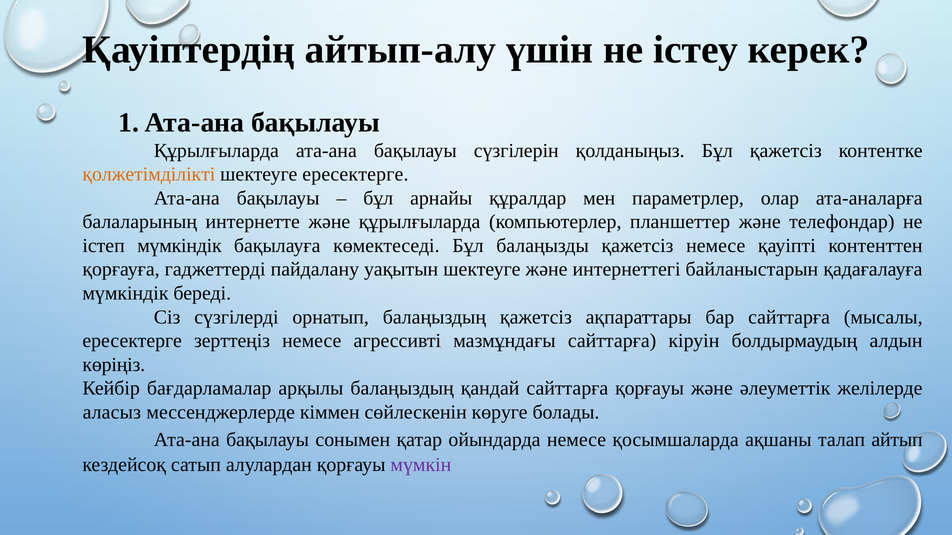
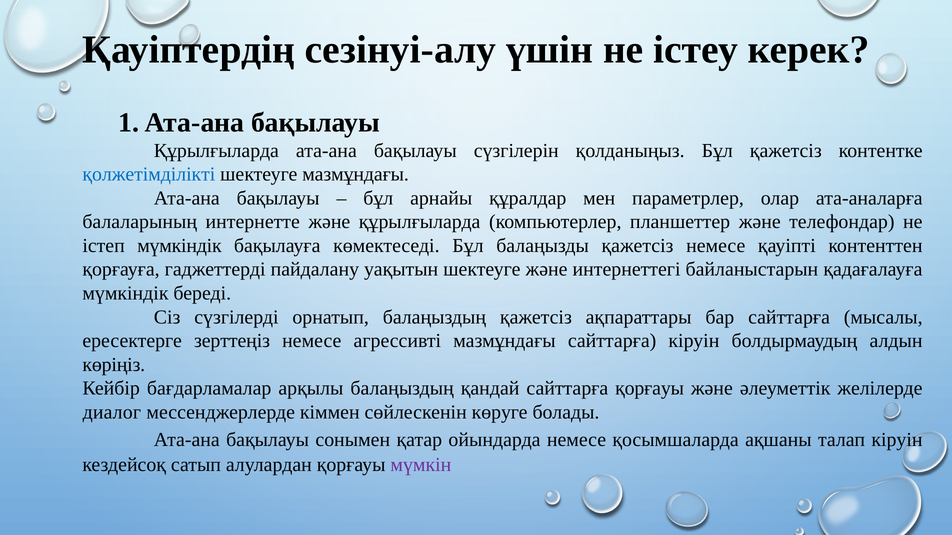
айтып-алу: айтып-алу -> сезінуі-алу
қолжетімділікті colour: orange -> blue
шектеуге ересектерге: ересектерге -> мазмұндағы
аласыз: аласыз -> диалог
талап айтып: айтып -> кіруін
